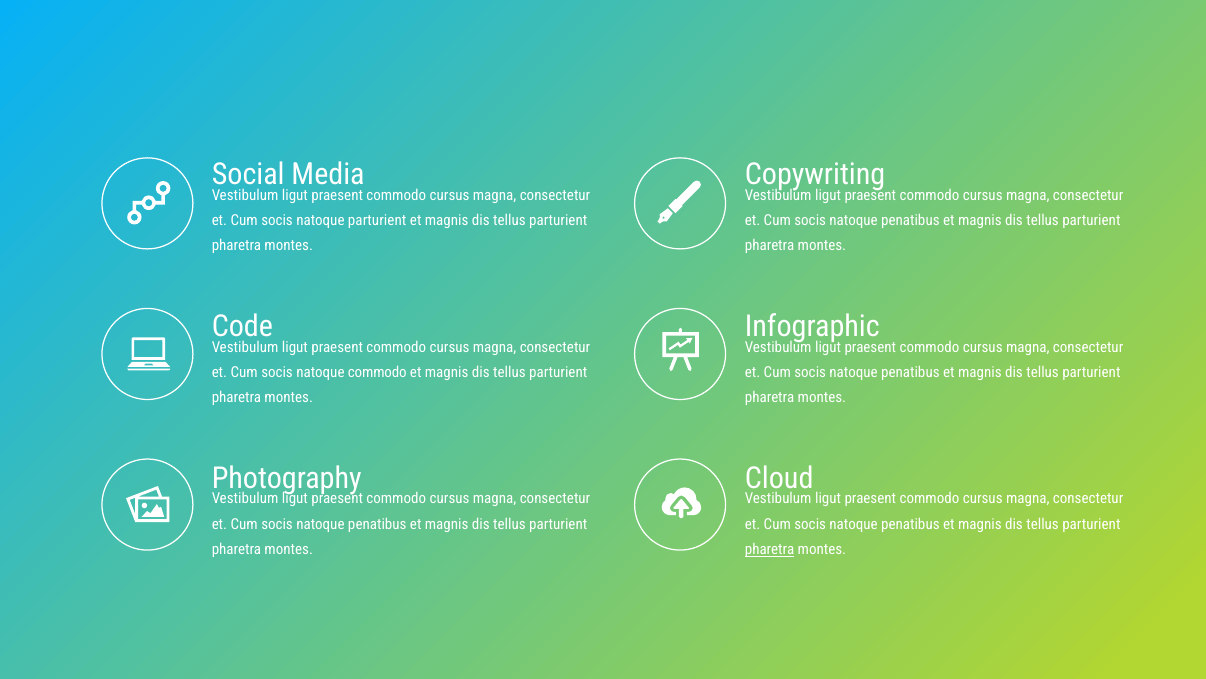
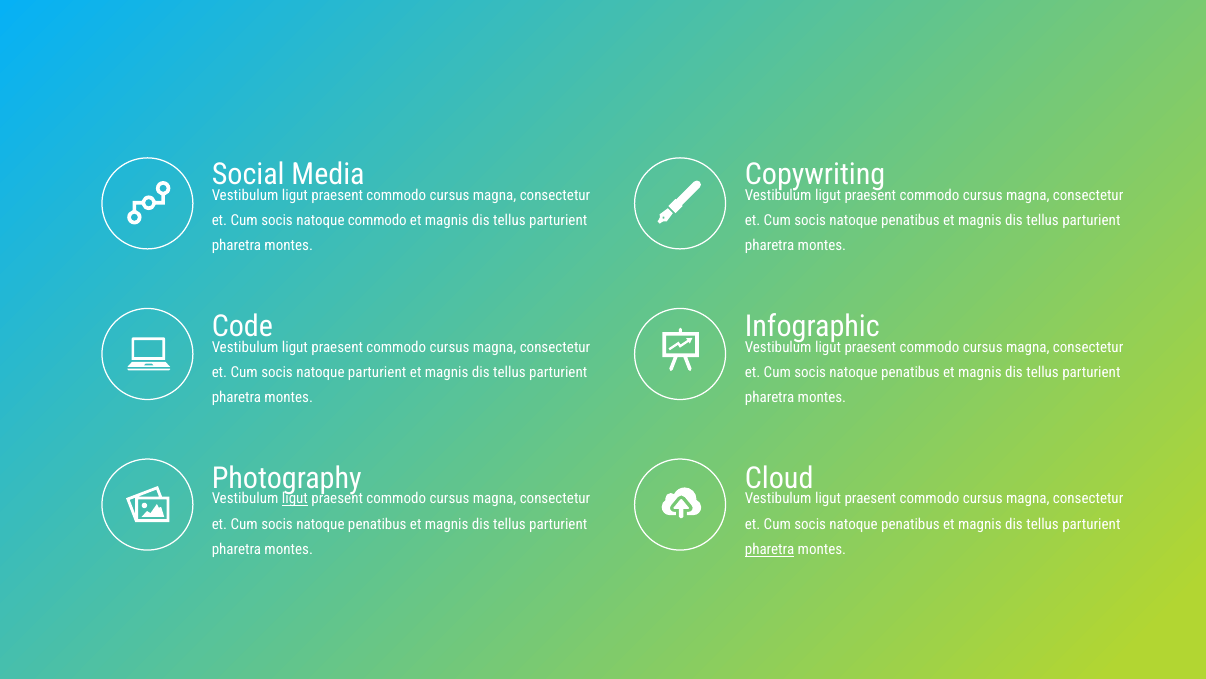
natoque parturient: parturient -> commodo
natoque commodo: commodo -> parturient
ligut at (295, 498) underline: none -> present
